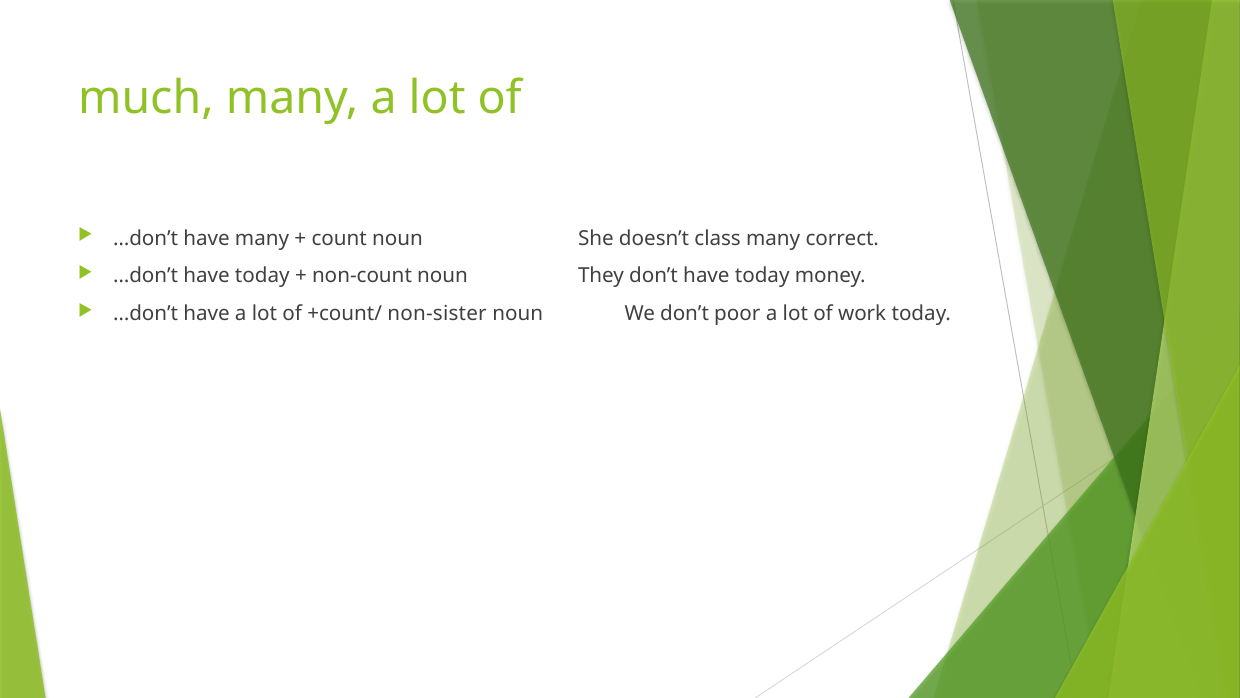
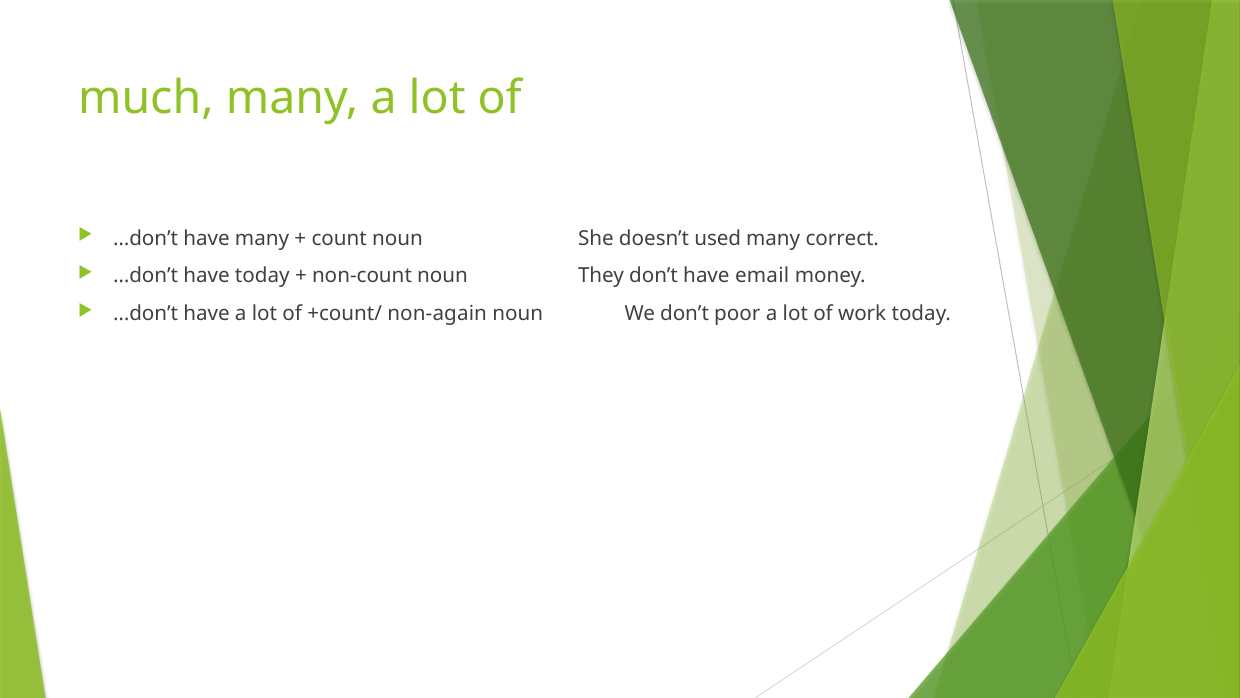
class: class -> used
don’t have today: today -> email
non-sister: non-sister -> non-again
